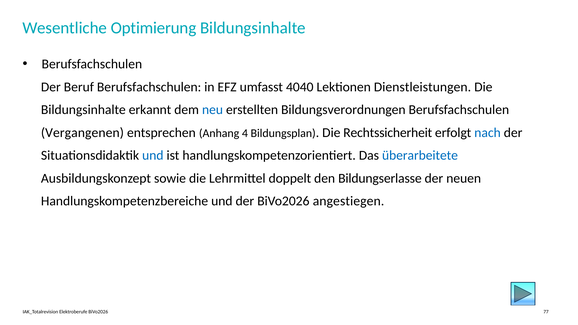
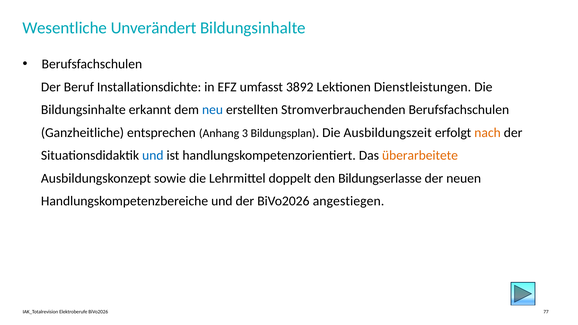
Optimierung: Optimierung -> Unverändert
Beruf Berufsfachschulen: Berufsfachschulen -> Installationsdichte
4040: 4040 -> 3892
Bildungsverordnungen: Bildungsverordnungen -> Stromverbrauchenden
Vergangenen: Vergangenen -> Ganzheitliche
4: 4 -> 3
Rechtssicherheit: Rechtssicherheit -> Ausbildungszeit
nach colour: blue -> orange
überarbeitete colour: blue -> orange
